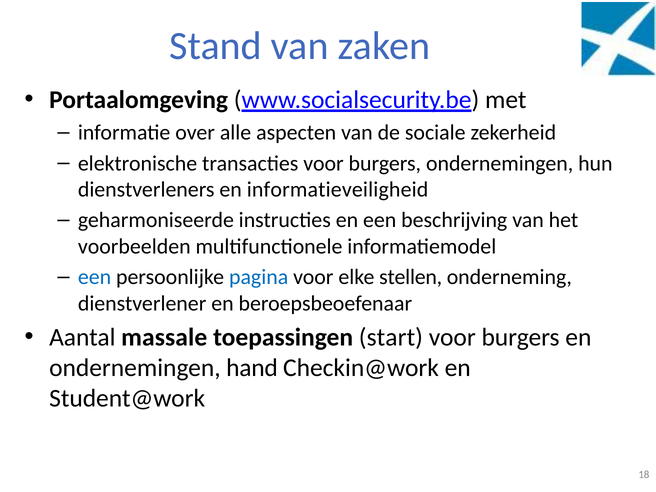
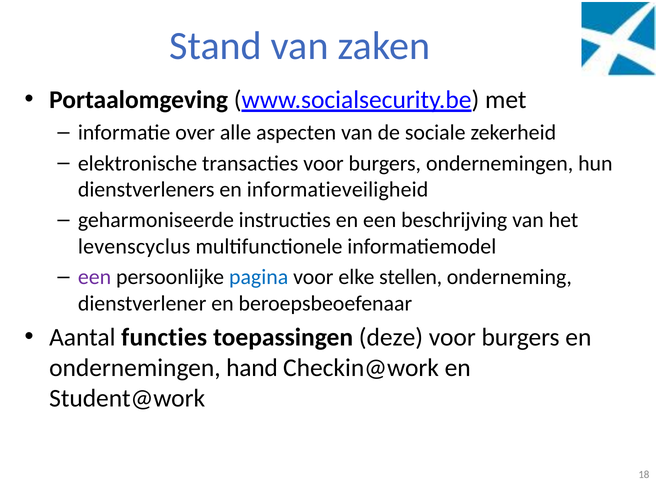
voorbeelden: voorbeelden -> levenscyclus
een at (95, 277) colour: blue -> purple
massale: massale -> functies
start: start -> deze
